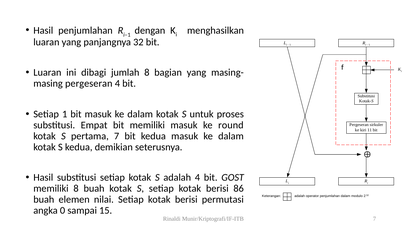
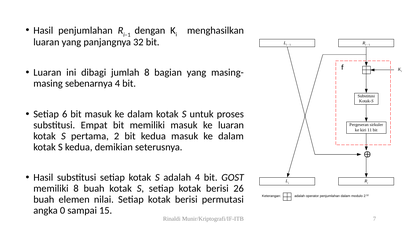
pergeseran at (89, 84): pergeseran -> sebenarnya
Setiap 1: 1 -> 6
ke round: round -> luaran
pertama 7: 7 -> 2
86: 86 -> 26
